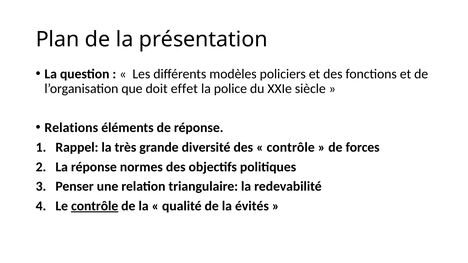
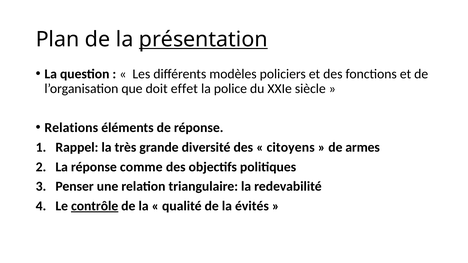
présentation underline: none -> present
contrôle at (291, 147): contrôle -> citoyens
forces: forces -> armes
normes: normes -> comme
